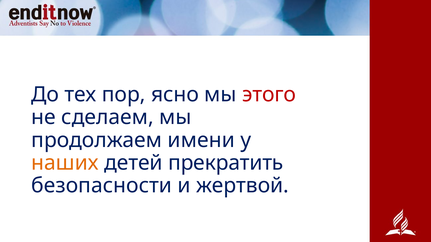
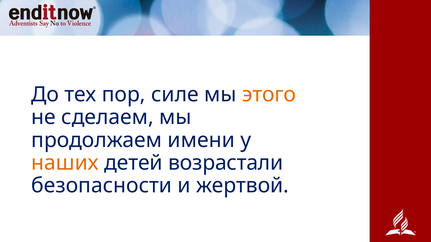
ясно: ясно -> силе
этого colour: red -> orange
прекратить: прекратить -> возрастали
